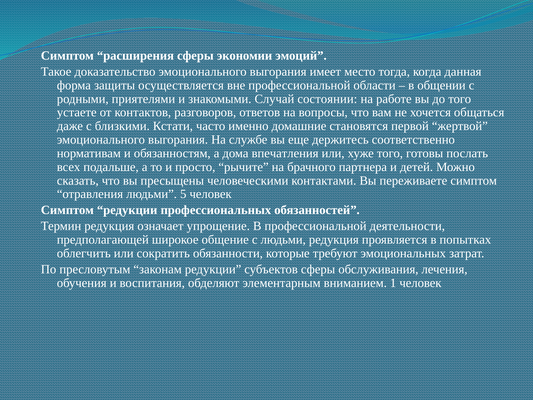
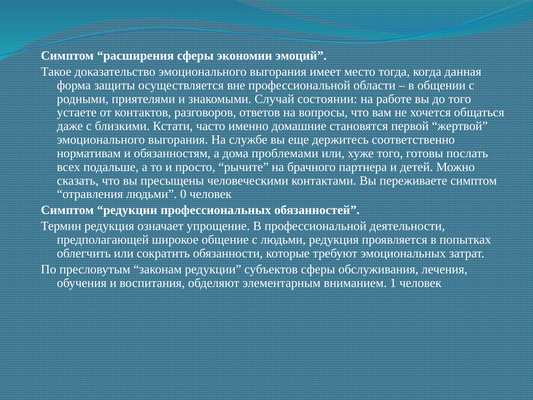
впечатления: впечатления -> проблемами
5: 5 -> 0
